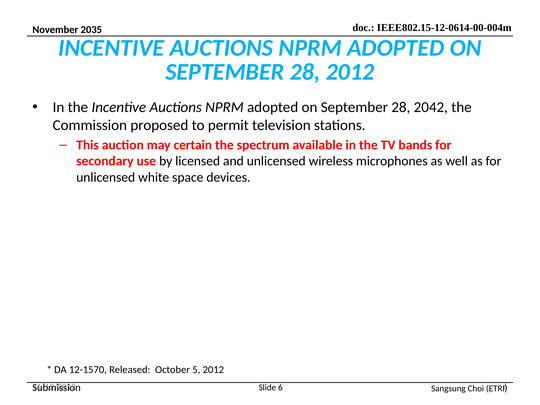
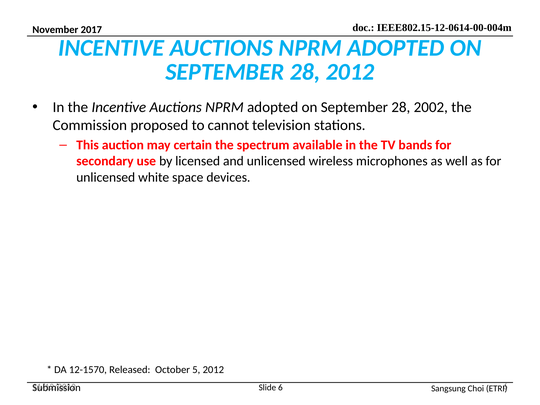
2035: 2035 -> 2017
2042: 2042 -> 2002
permit: permit -> cannot
